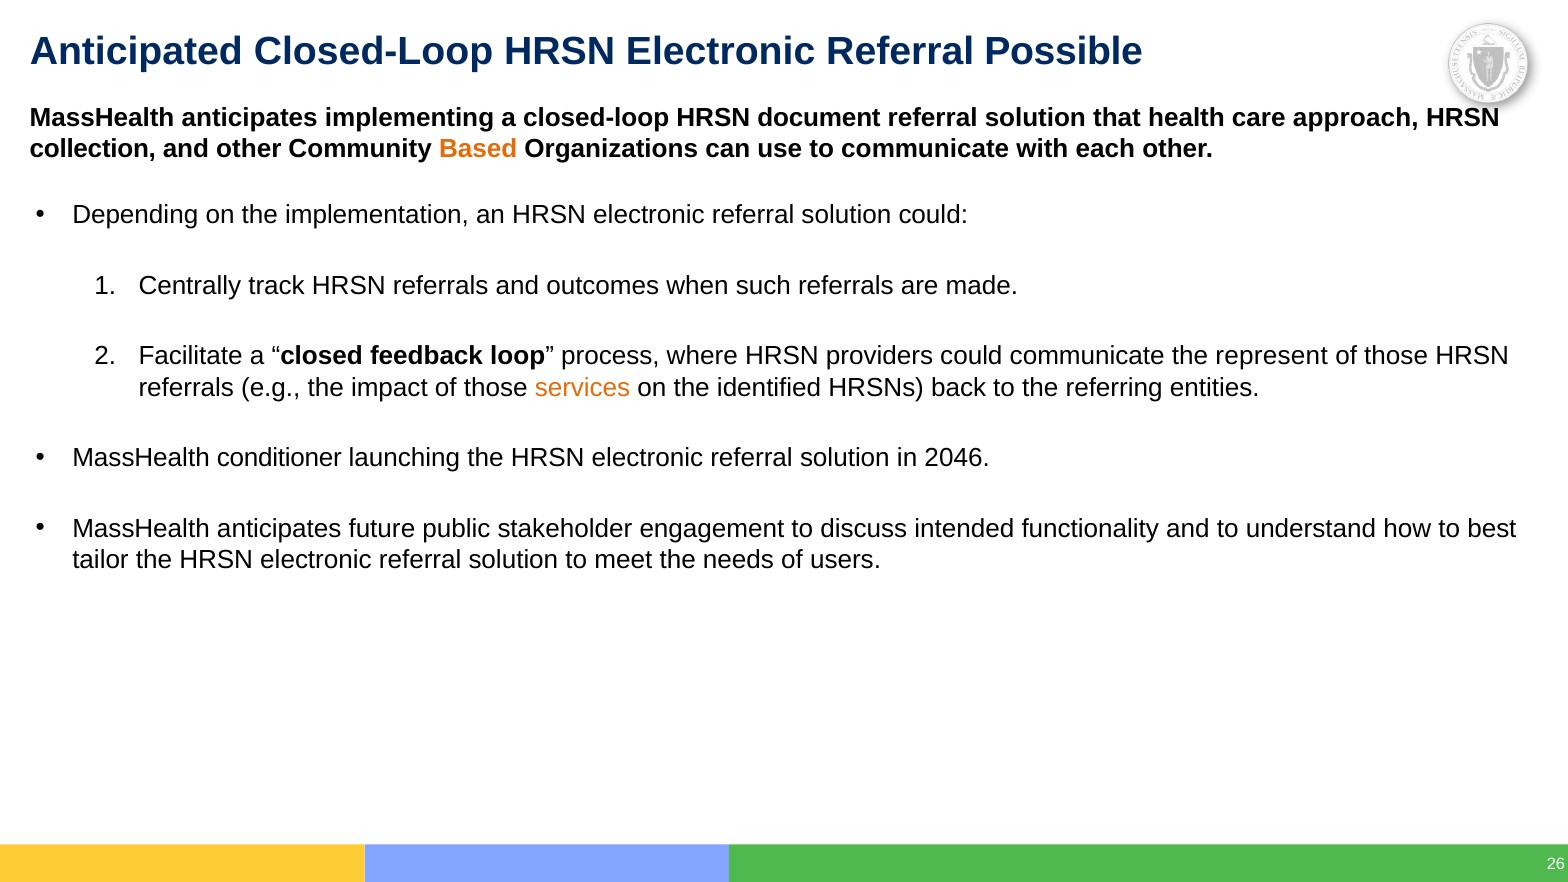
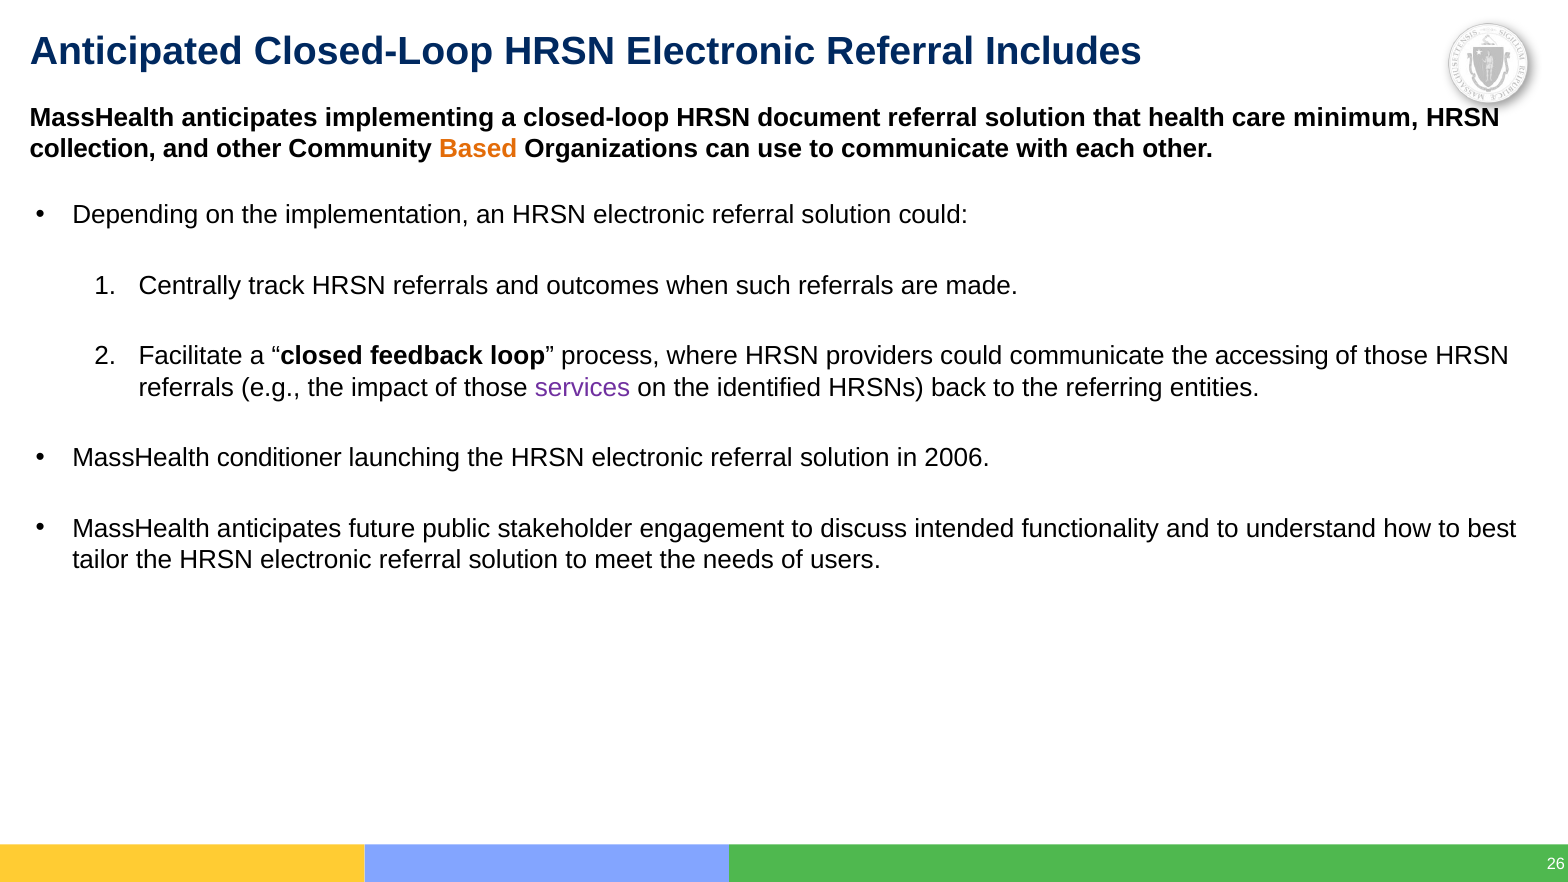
Possible: Possible -> Includes
approach: approach -> minimum
represent: represent -> accessing
services colour: orange -> purple
2046: 2046 -> 2006
